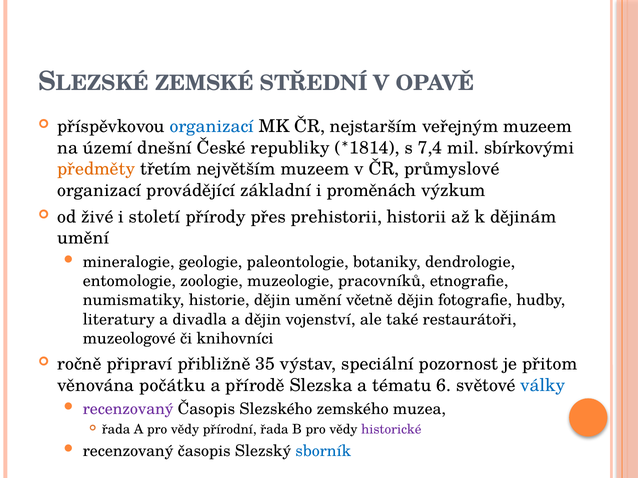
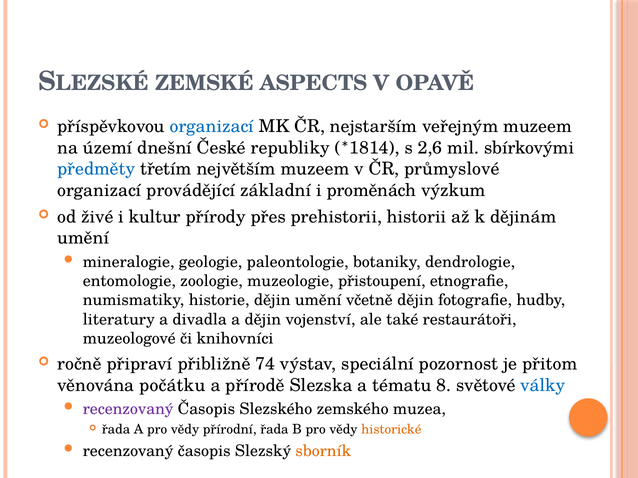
STŘEDNÍ: STŘEDNÍ -> ASPECTS
7,4: 7,4 -> 2,6
předměty colour: orange -> blue
století: století -> kultur
pracovníků: pracovníků -> přistoupení
35: 35 -> 74
6: 6 -> 8
historické colour: purple -> orange
sborník colour: blue -> orange
